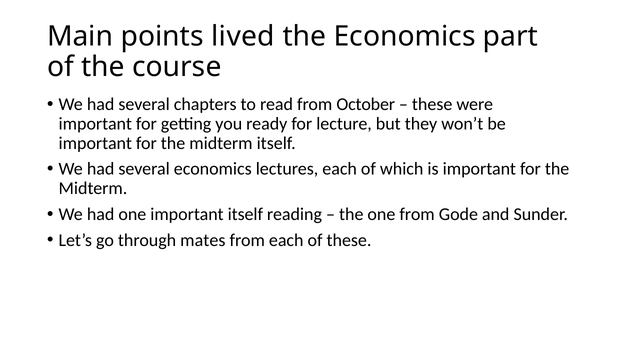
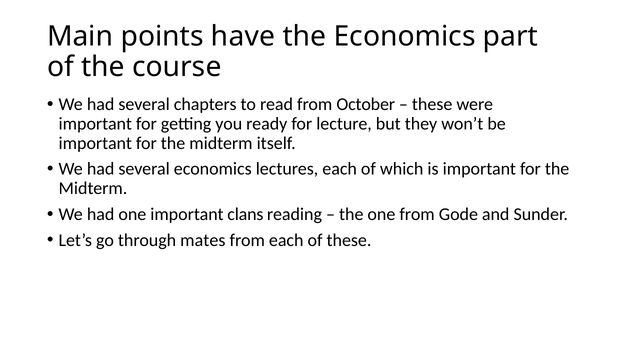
lived: lived -> have
important itself: itself -> clans
